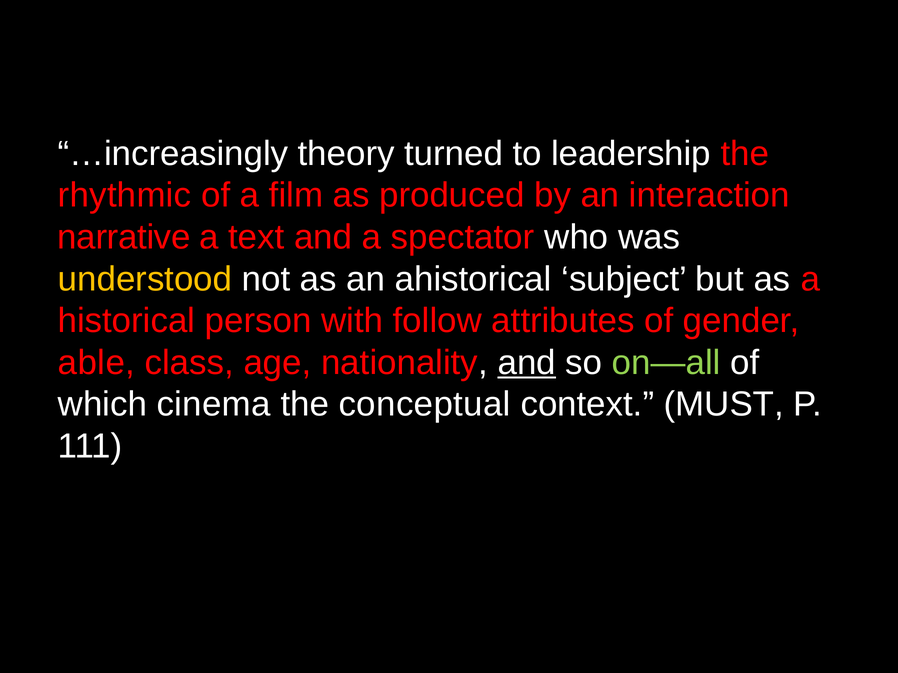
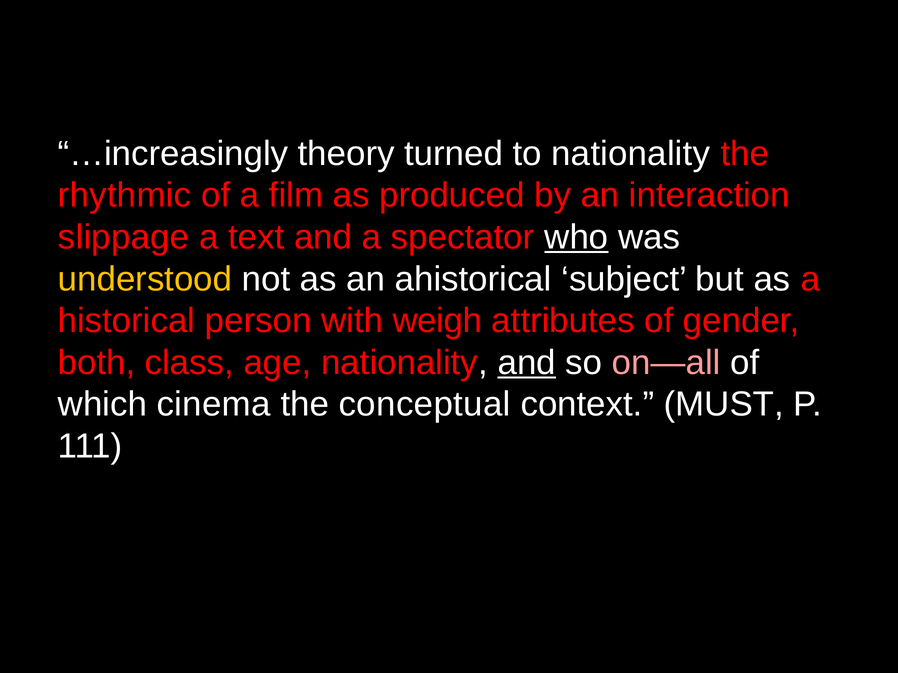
to leadership: leadership -> nationality
narrative: narrative -> slippage
who underline: none -> present
follow: follow -> weigh
able: able -> both
on—all colour: light green -> pink
